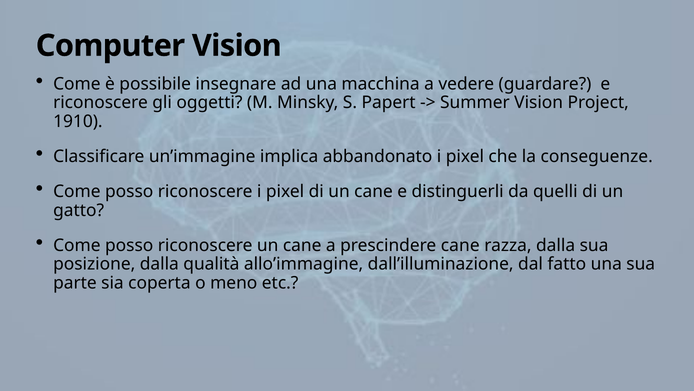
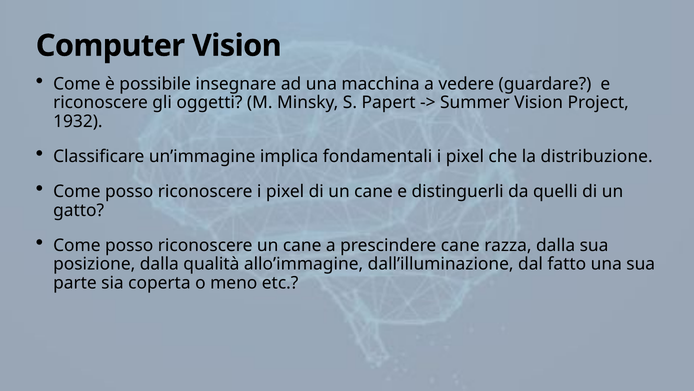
1910: 1910 -> 1932
abbandonato: abbandonato -> fondamentali
conseguenze: conseguenze -> distribuzione
